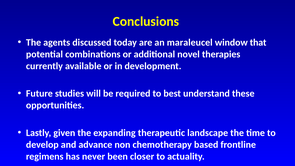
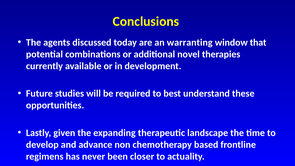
maraleucel: maraleucel -> warranting
